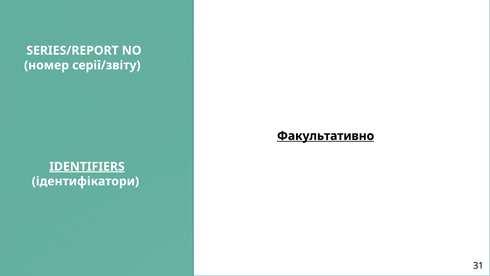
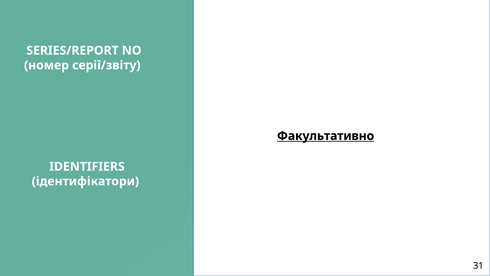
IDENTIFIERS underline: present -> none
